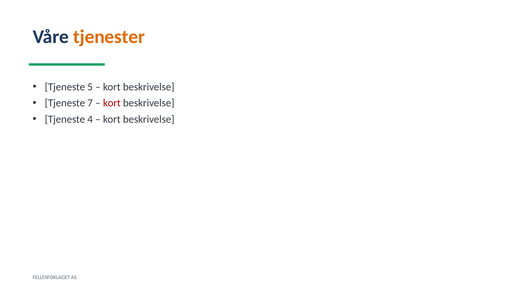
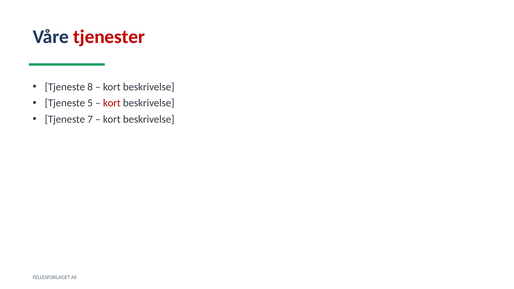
tjenester colour: orange -> red
5: 5 -> 8
7: 7 -> 5
4: 4 -> 7
